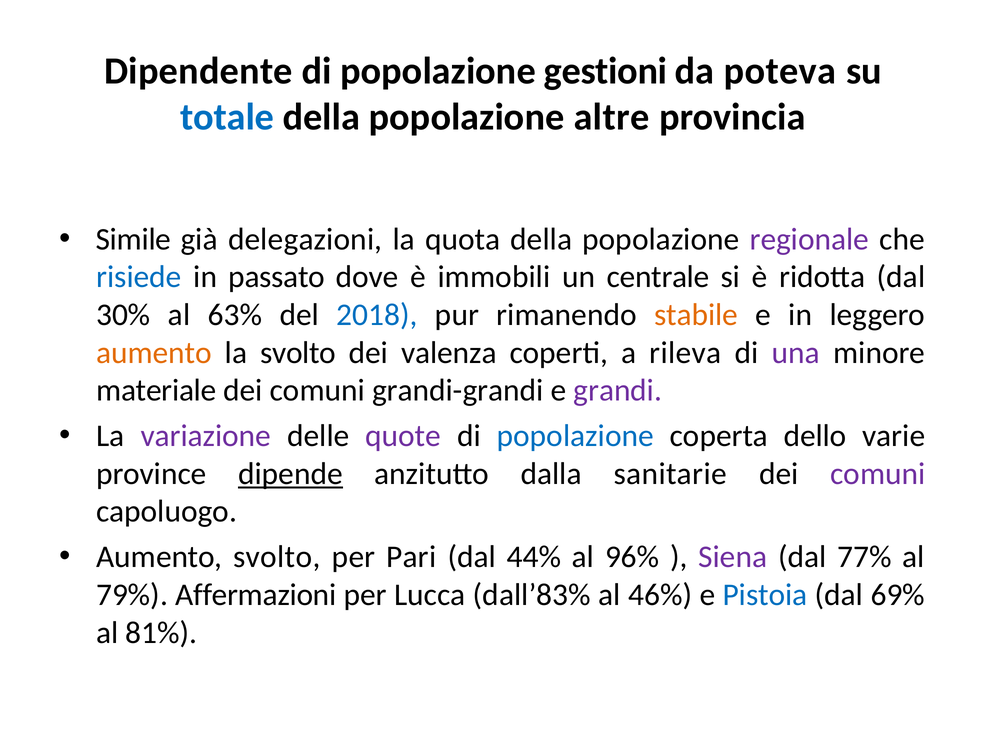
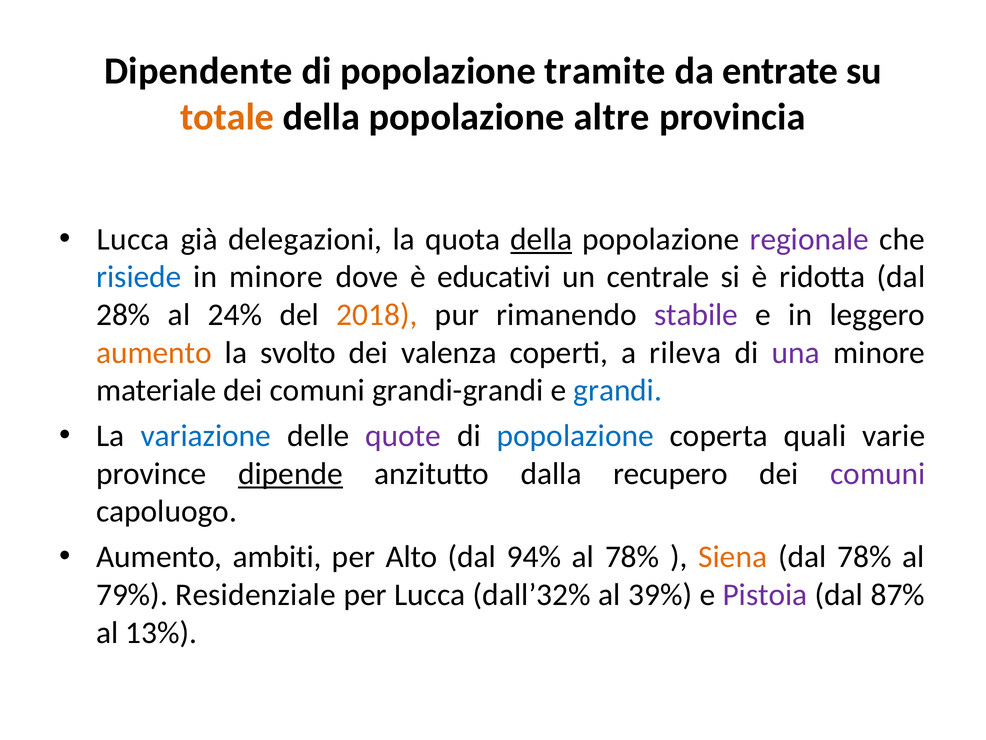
gestioni: gestioni -> tramite
poteva: poteva -> entrate
totale colour: blue -> orange
Simile at (133, 239): Simile -> Lucca
della at (541, 239) underline: none -> present
in passato: passato -> minore
immobili: immobili -> educativi
30%: 30% -> 28%
63%: 63% -> 24%
2018 colour: blue -> orange
stabile colour: orange -> purple
grandi colour: purple -> blue
variazione colour: purple -> blue
dello: dello -> quali
sanitarie: sanitarie -> recupero
Aumento svolto: svolto -> ambiti
Pari: Pari -> Alto
44%: 44% -> 94%
al 96%: 96% -> 78%
Siena colour: purple -> orange
dal 77%: 77% -> 78%
Affermazioni: Affermazioni -> Residenziale
dall’83%: dall’83% -> dall’32%
46%: 46% -> 39%
Pistoia colour: blue -> purple
69%: 69% -> 87%
81%: 81% -> 13%
